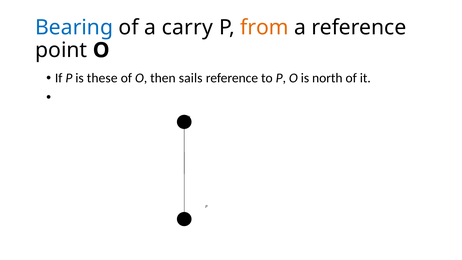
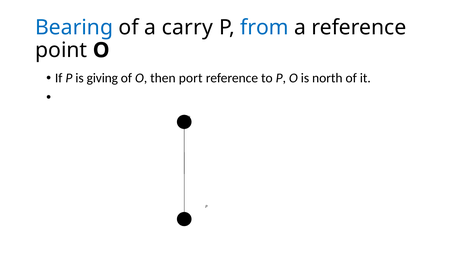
from colour: orange -> blue
these: these -> giving
sails: sails -> port
